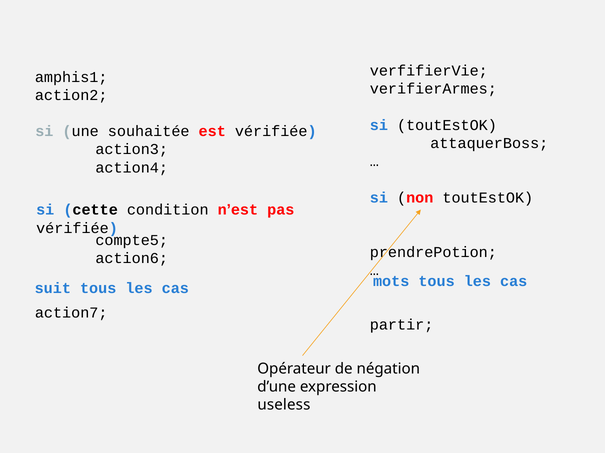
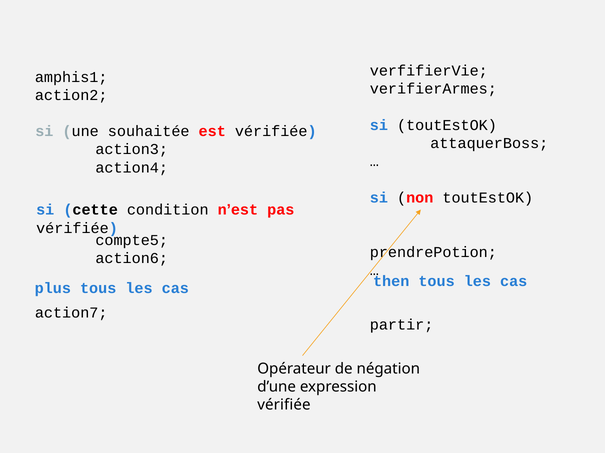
suit: suit -> plus
mots: mots -> then
useless at (284, 406): useless -> vérifiée
